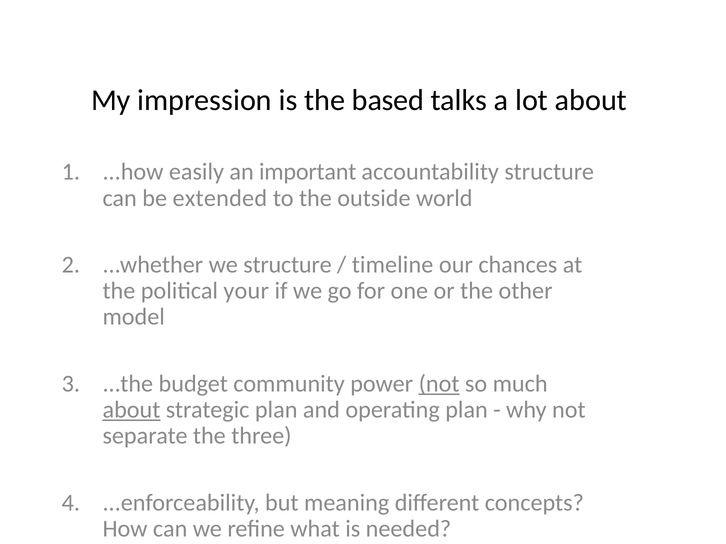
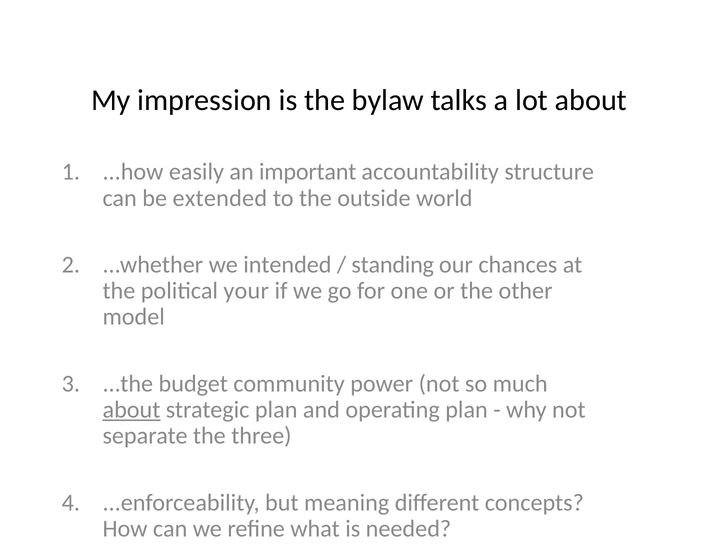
based: based -> bylaw
we structure: structure -> intended
timeline: timeline -> standing
not at (439, 384) underline: present -> none
